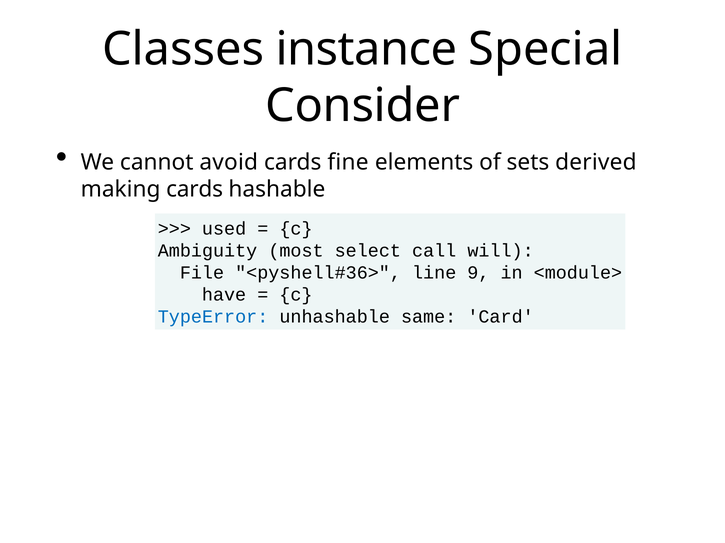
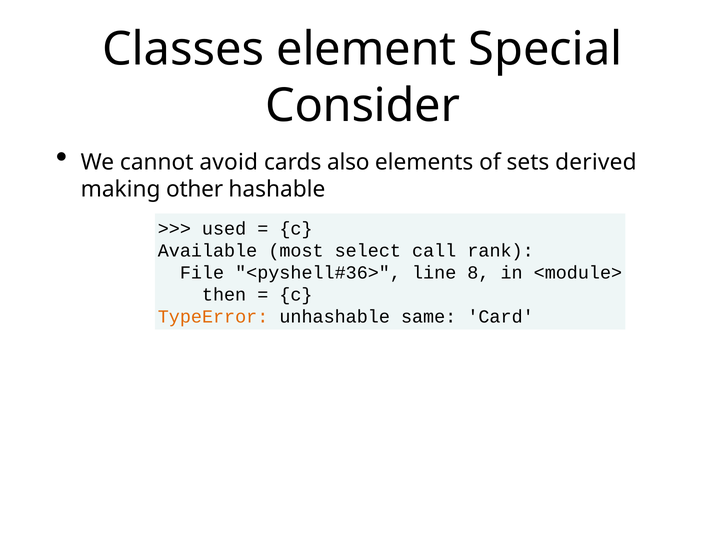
instance: instance -> element
fine: fine -> also
making cards: cards -> other
Ambiguity: Ambiguity -> Available
will: will -> rank
9: 9 -> 8
have: have -> then
TypeError colour: blue -> orange
